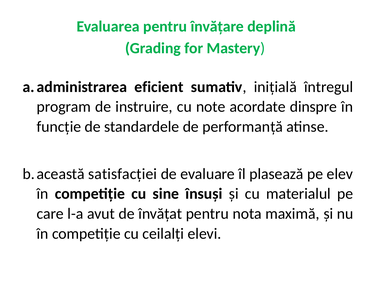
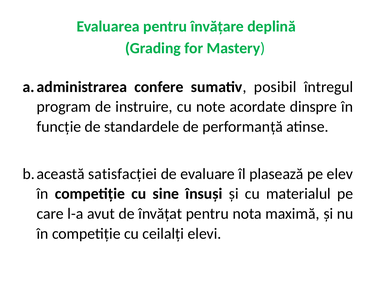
eficient: eficient -> confere
inițială: inițială -> posibil
